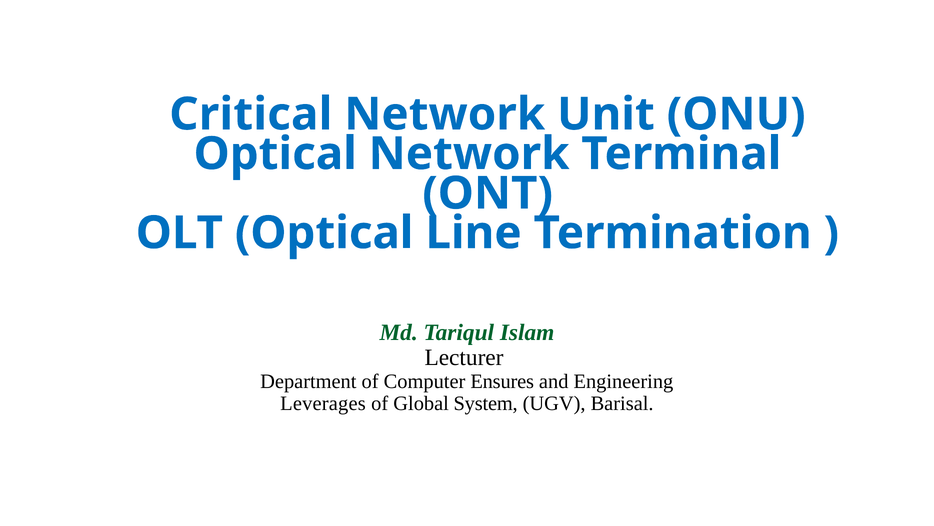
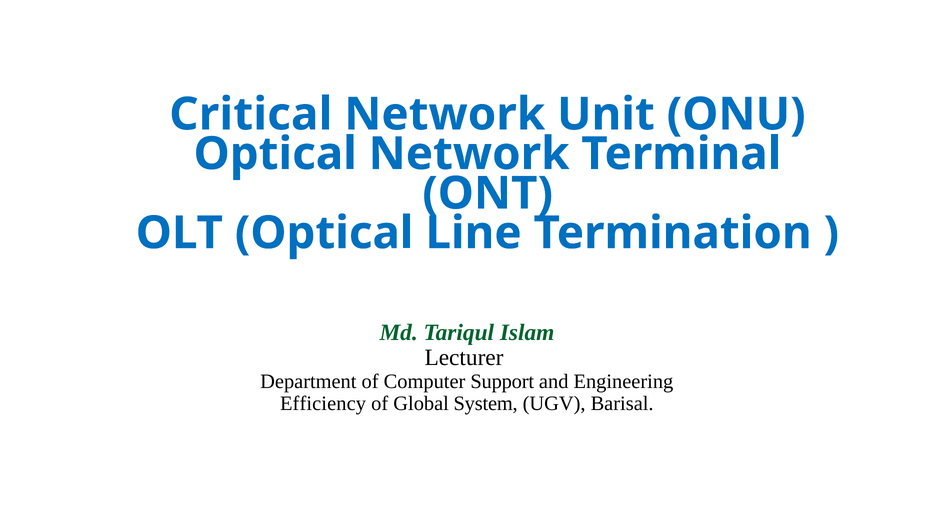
Ensures: Ensures -> Support
Leverages: Leverages -> Efficiency
